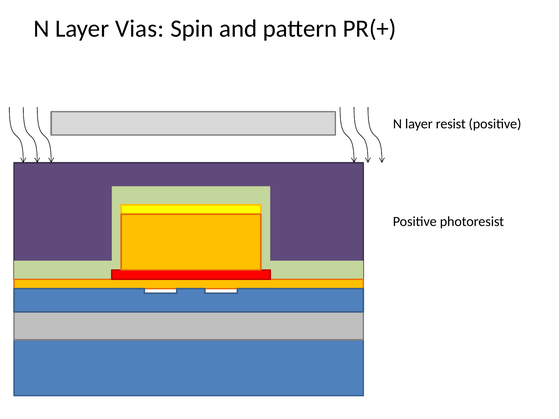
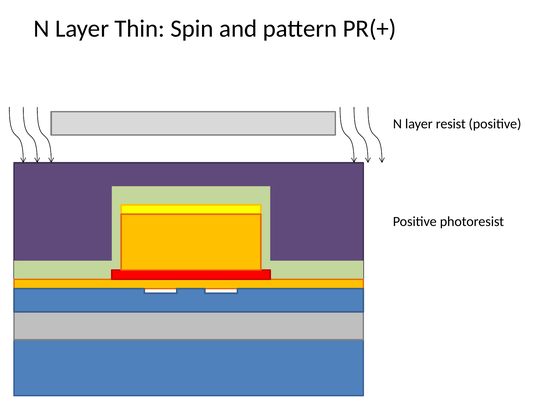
Vias: Vias -> Thin
